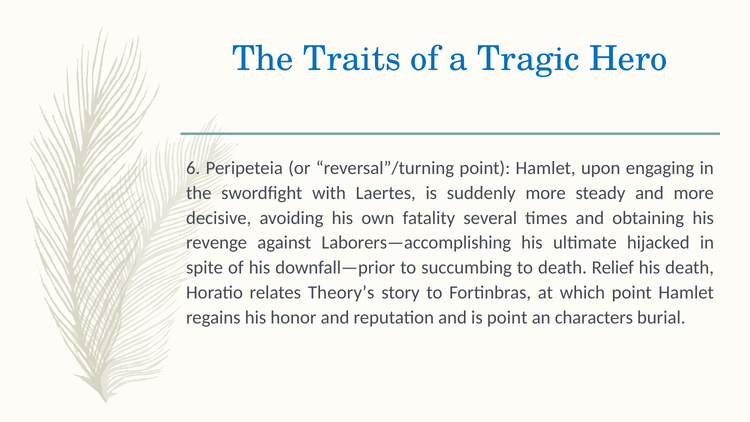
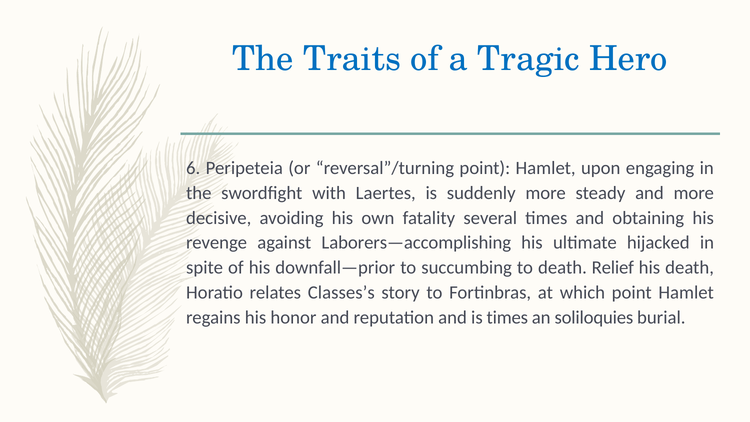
Theory’s: Theory’s -> Classes’s
is point: point -> times
characters: characters -> soliloquies
